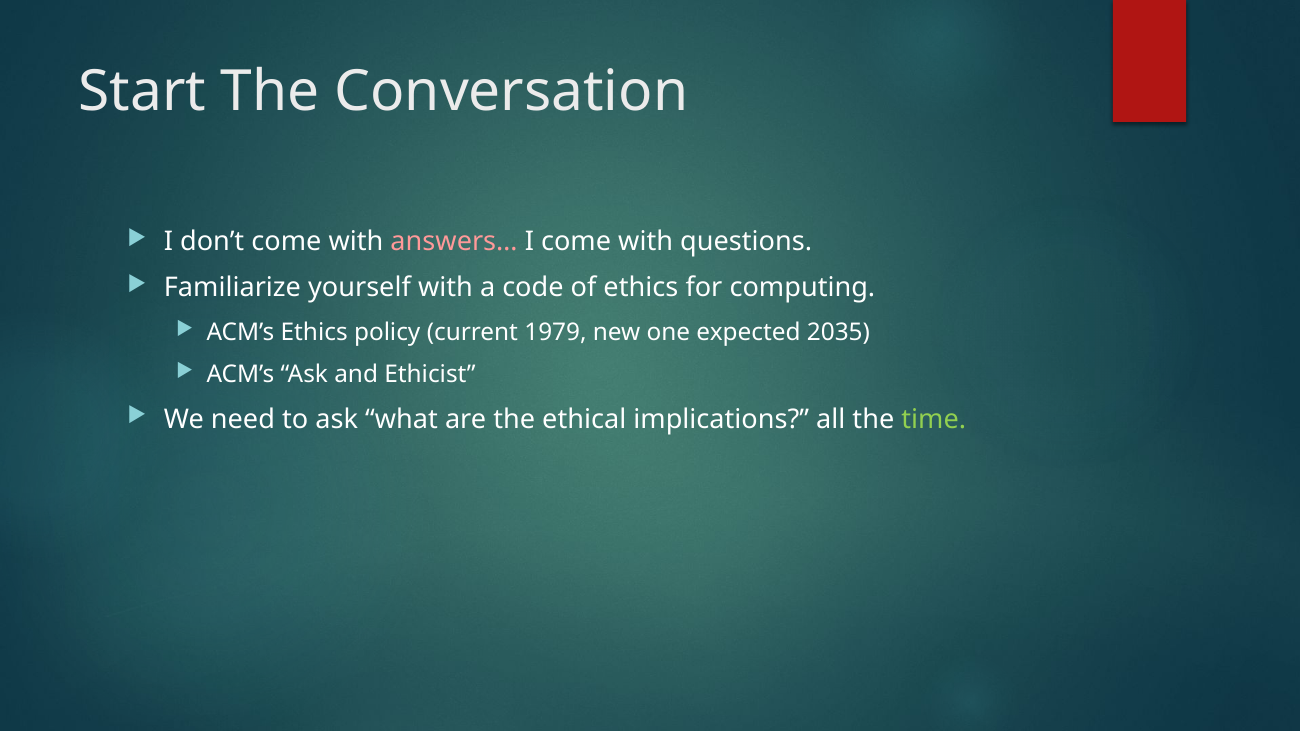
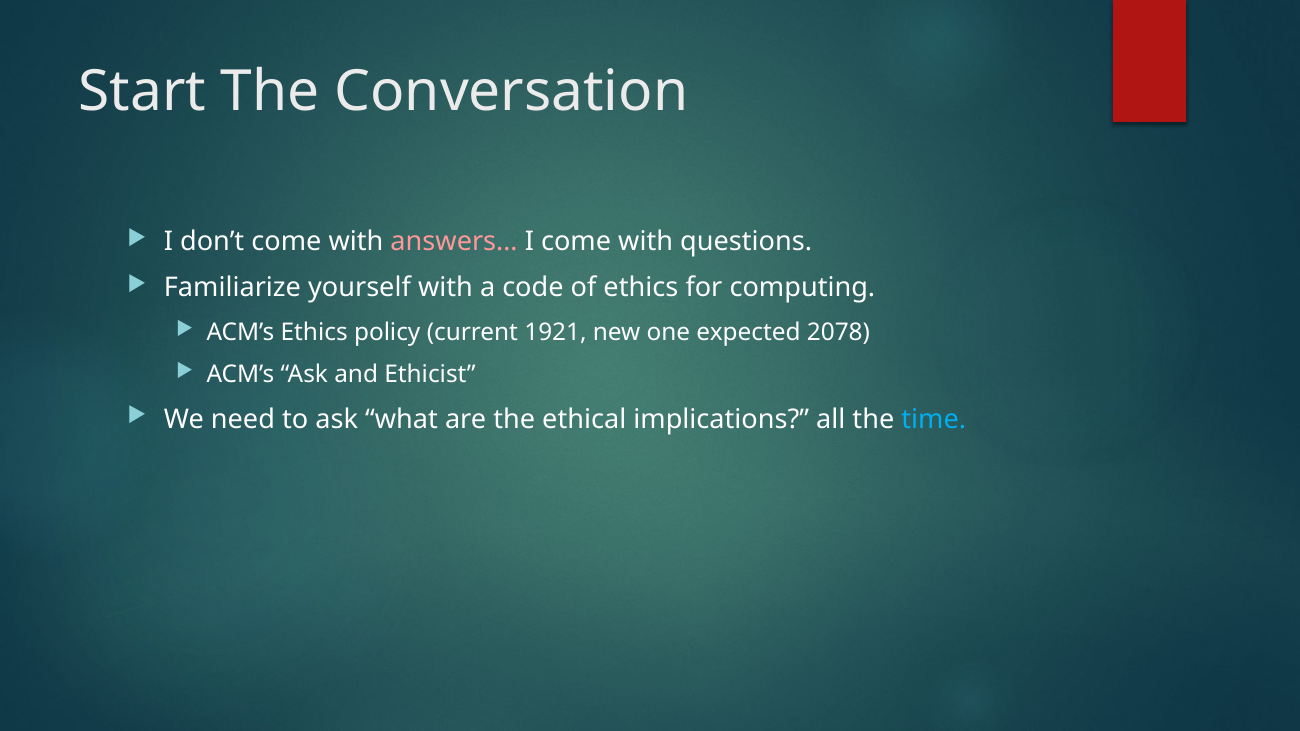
1979: 1979 -> 1921
2035: 2035 -> 2078
time colour: light green -> light blue
